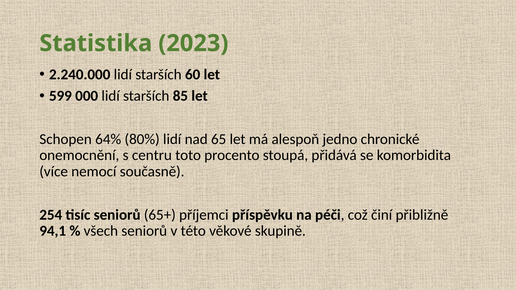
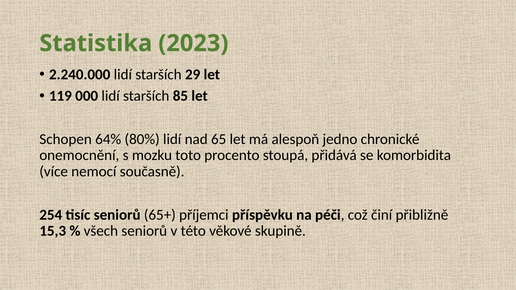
60: 60 -> 29
599: 599 -> 119
centru: centru -> mozku
94,1: 94,1 -> 15,3
